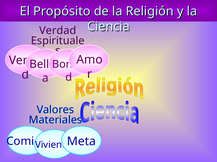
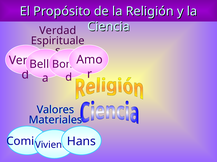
Meta: Meta -> Hans
